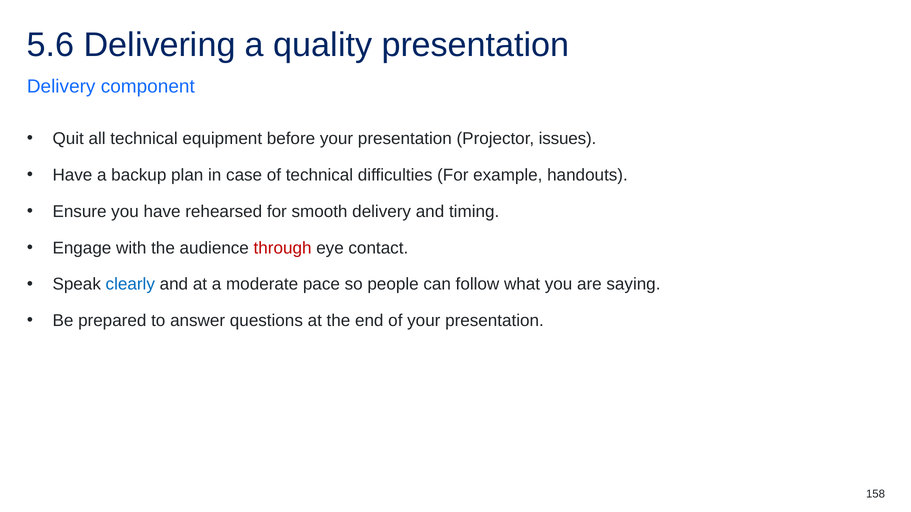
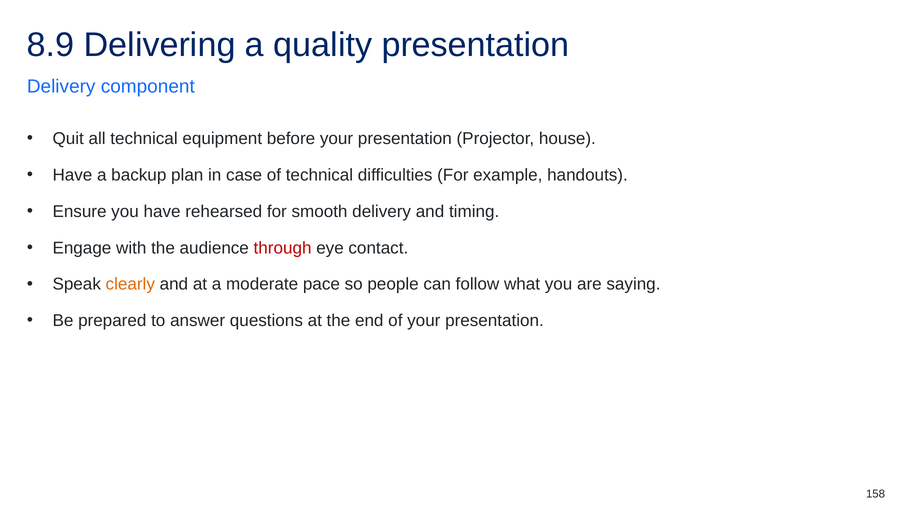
5.6: 5.6 -> 8.9
issues: issues -> house
clearly colour: blue -> orange
